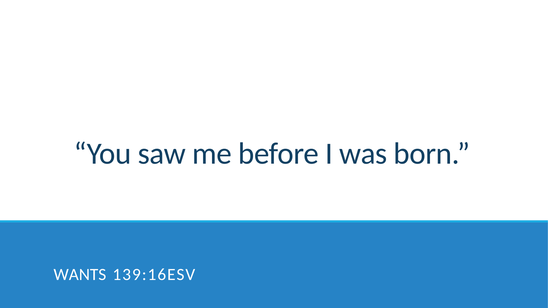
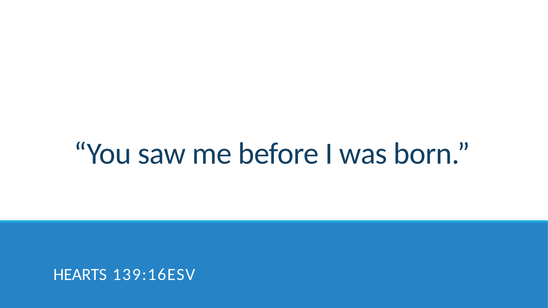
WANTS: WANTS -> HEARTS
